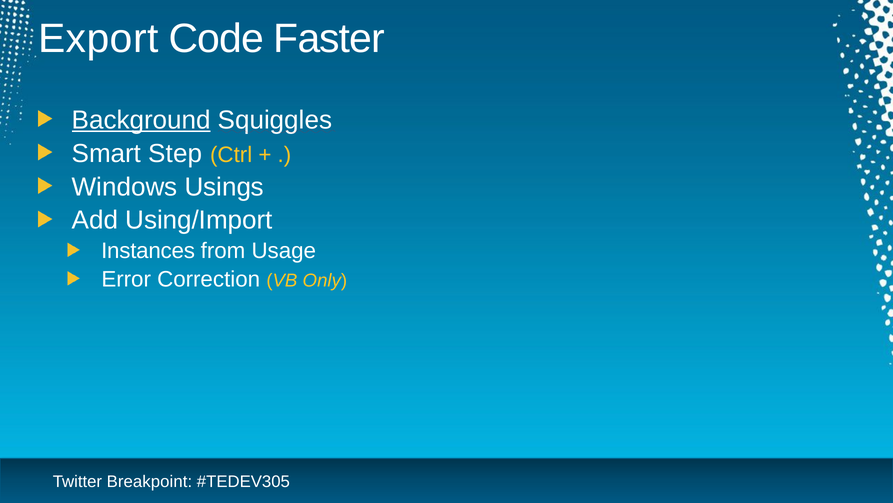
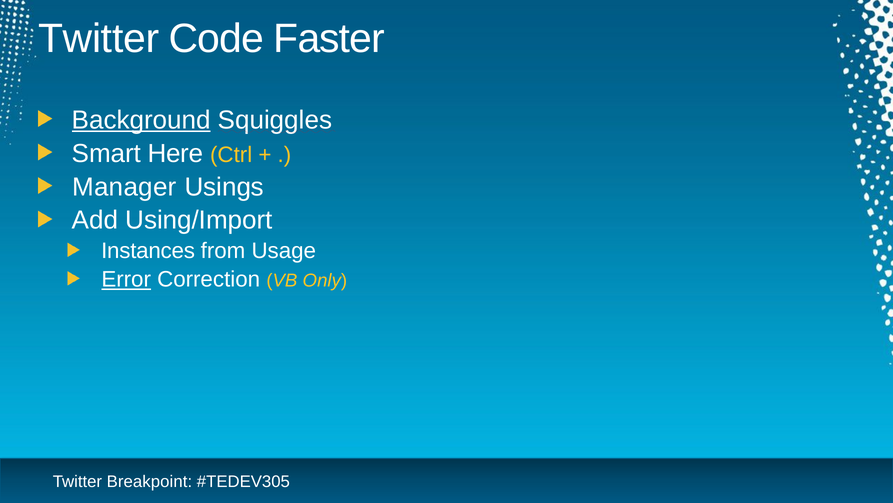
Export at (98, 39): Export -> Twitter
Step: Step -> Here
Windows: Windows -> Manager
Error underline: none -> present
